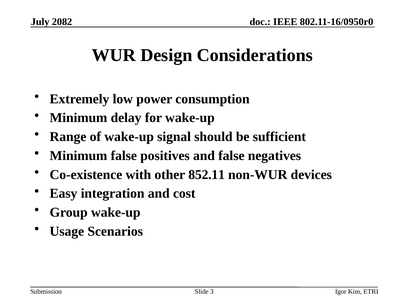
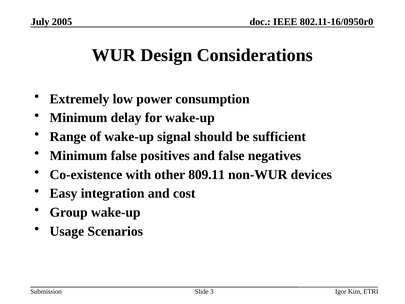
2082: 2082 -> 2005
852.11: 852.11 -> 809.11
